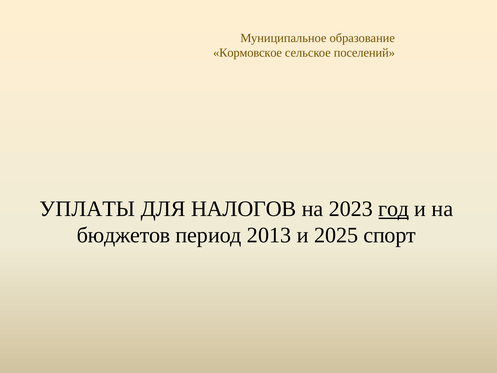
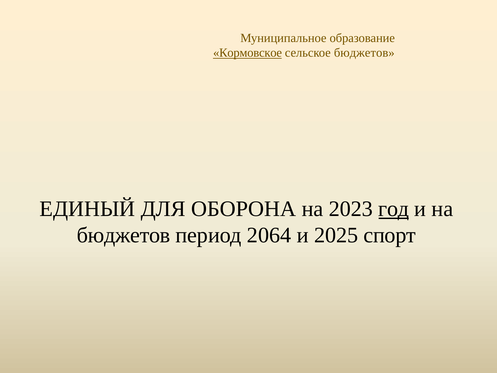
Кормовское underline: none -> present
сельское поселений: поселений -> бюджетов
УПЛАТЫ: УПЛАТЫ -> ЕДИНЫЙ
НАЛОГОВ: НАЛОГОВ -> ОБОРОНА
2013: 2013 -> 2064
